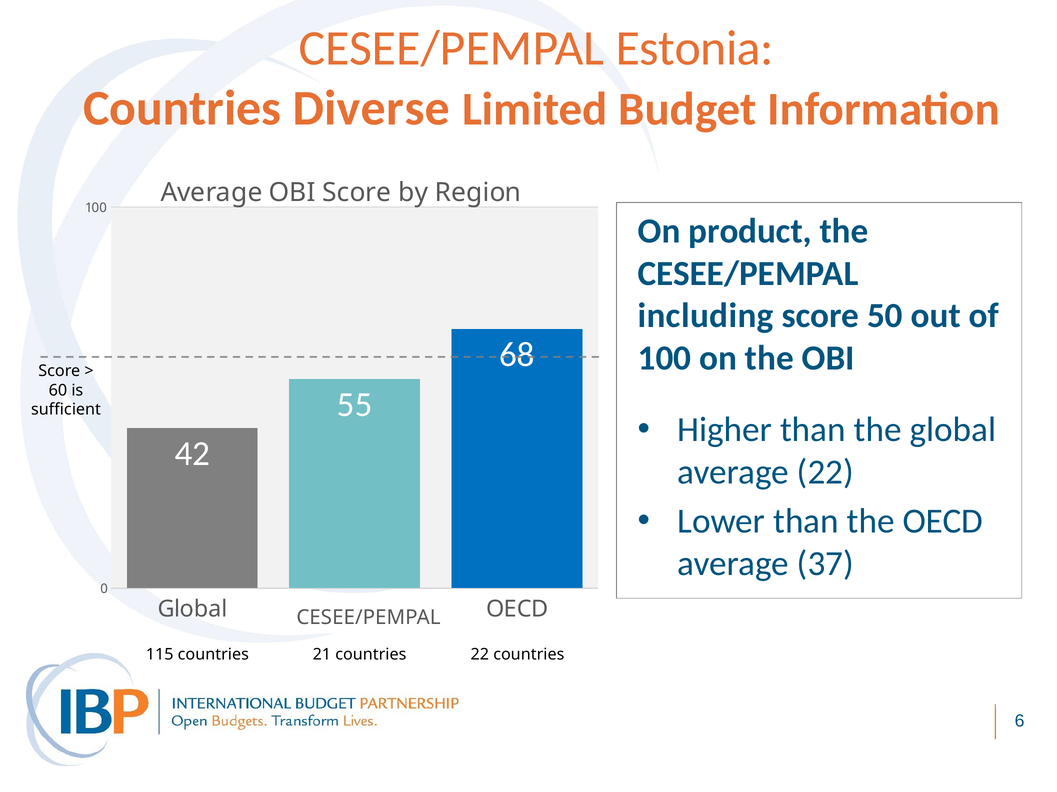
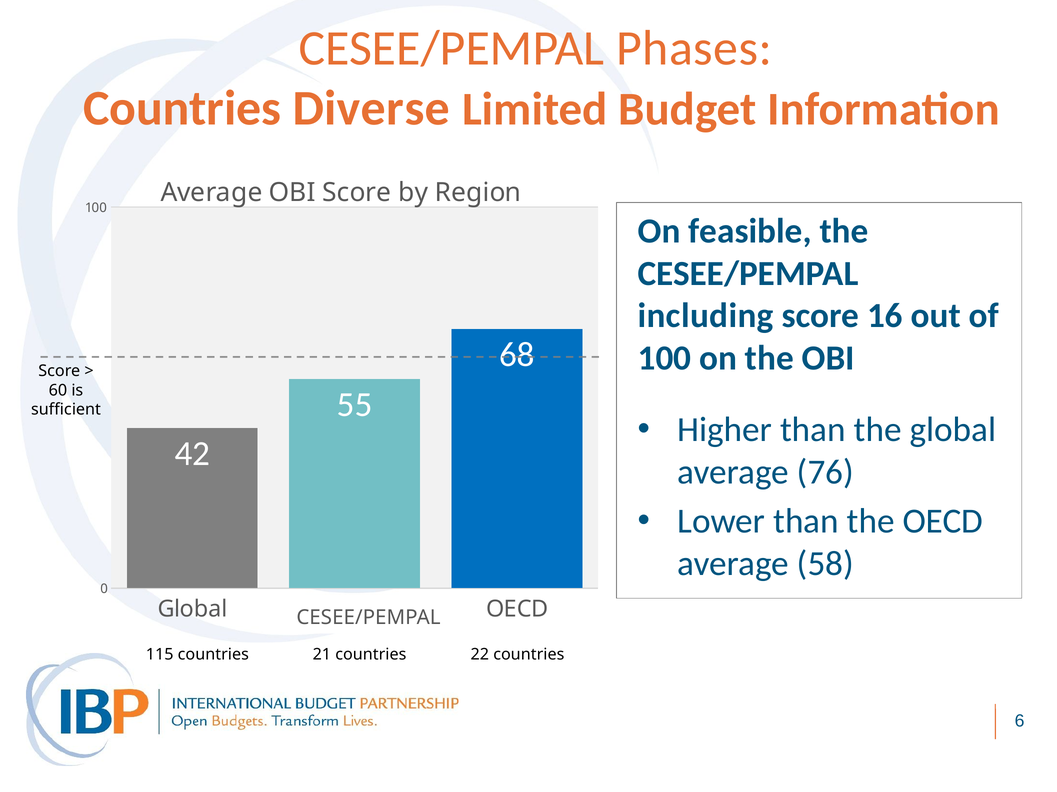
Estonia: Estonia -> Phases
product: product -> feasible
50: 50 -> 16
average 22: 22 -> 76
37: 37 -> 58
